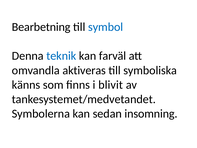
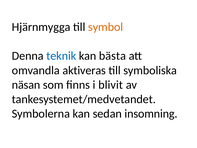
Bearbetning: Bearbetning -> Hjärnmygga
symbol colour: blue -> orange
farväl: farväl -> bästa
känns: känns -> näsan
